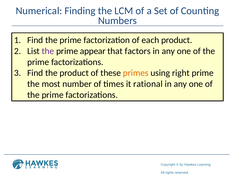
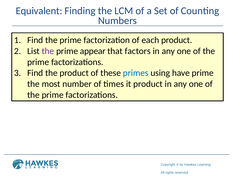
Numerical: Numerical -> Equivalent
primes colour: orange -> blue
right: right -> have
it rational: rational -> product
